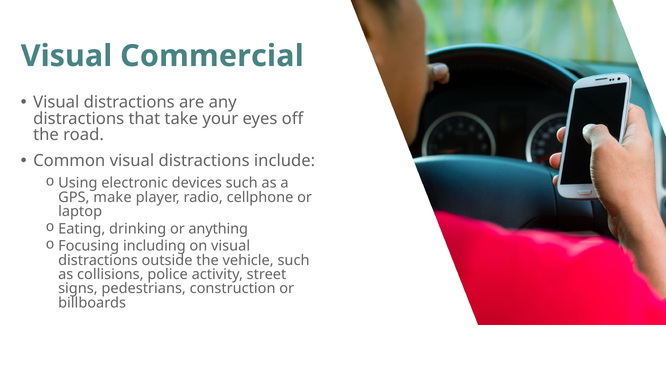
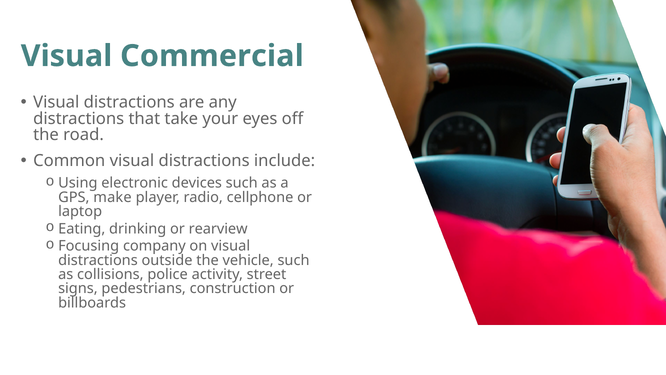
anything: anything -> rearview
including: including -> company
